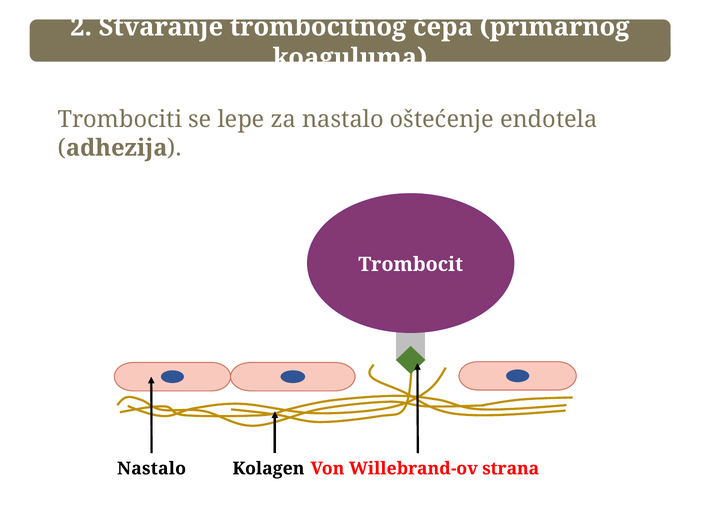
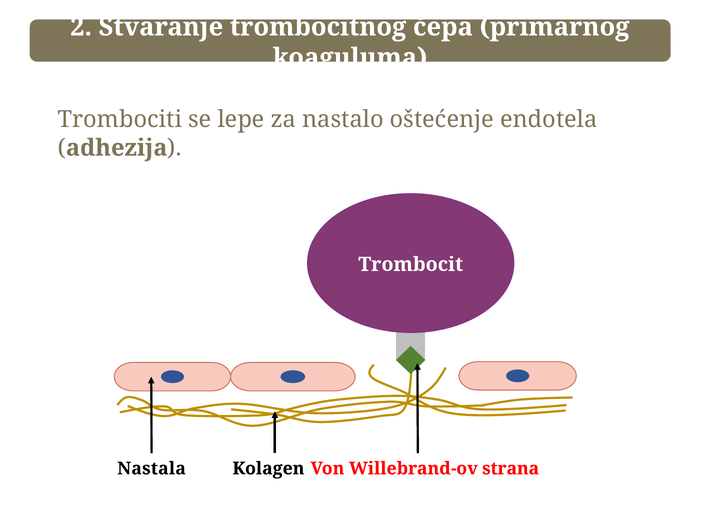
Nastalo at (152, 469): Nastalo -> Nastala
